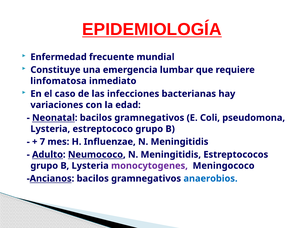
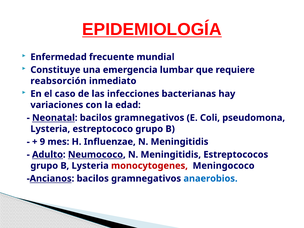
linfomatosa: linfomatosa -> reabsorción
7: 7 -> 9
monocytogenes colour: purple -> red
